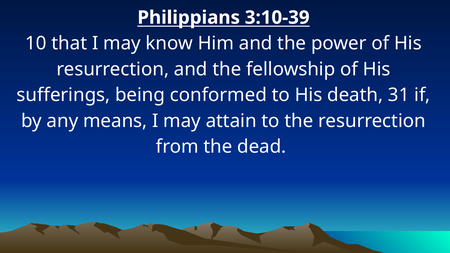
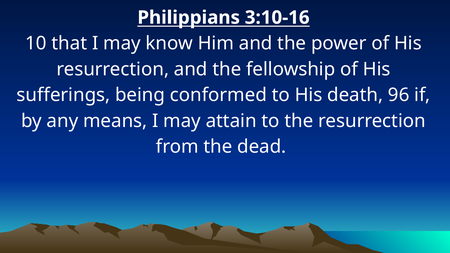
3:10-39: 3:10-39 -> 3:10-16
31: 31 -> 96
